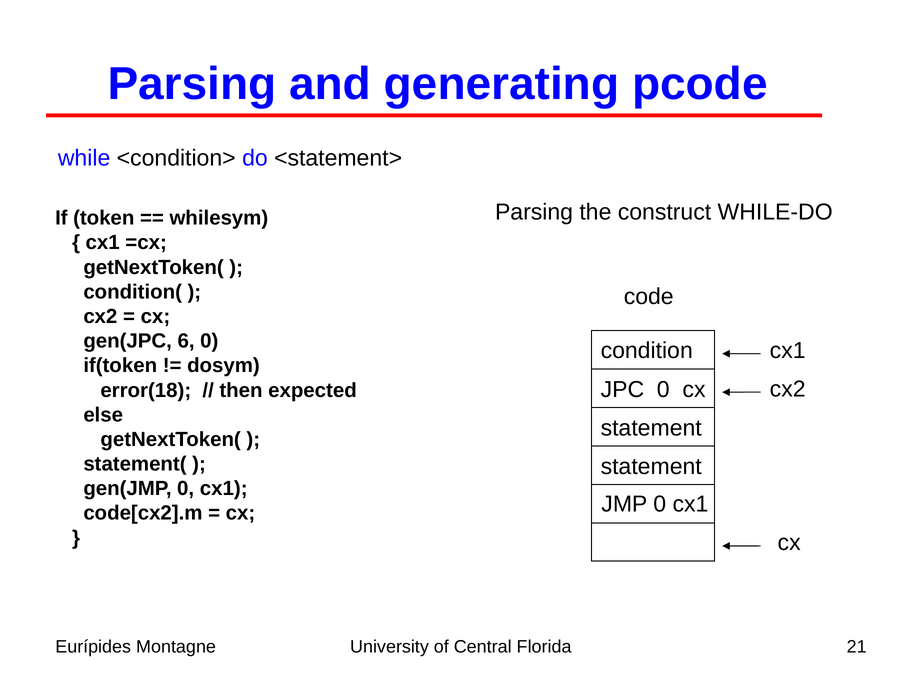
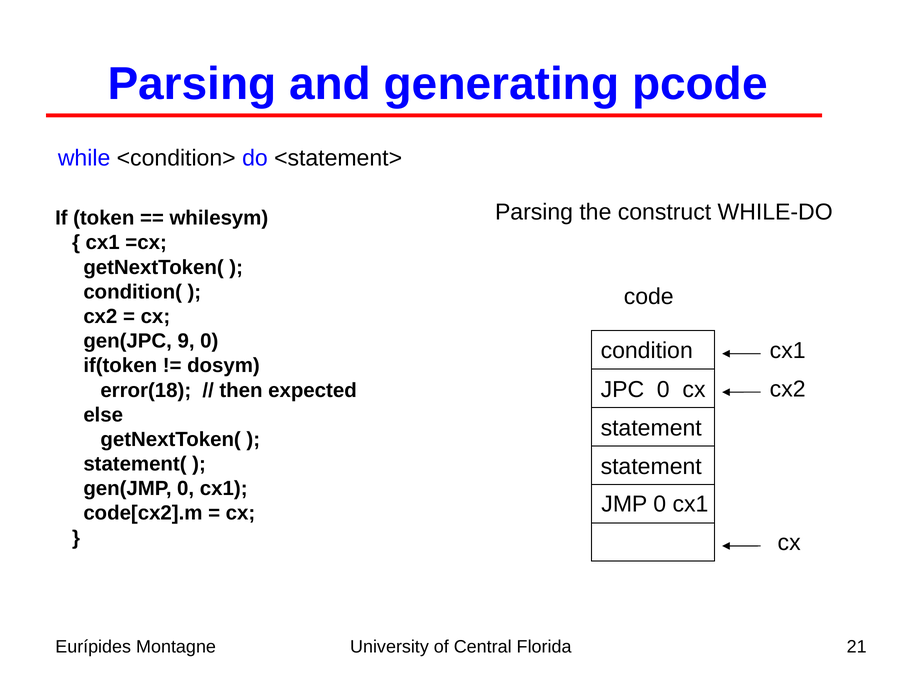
6: 6 -> 9
